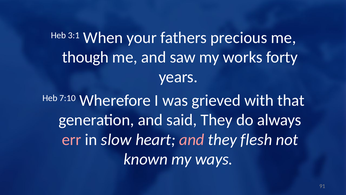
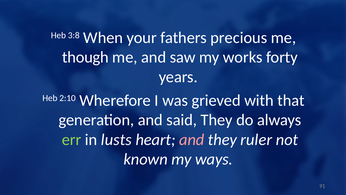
3:1: 3:1 -> 3:8
7:10: 7:10 -> 2:10
err colour: pink -> light green
slow: slow -> lusts
flesh: flesh -> ruler
